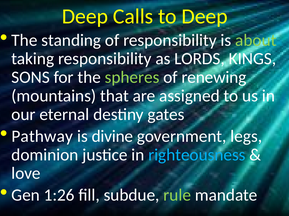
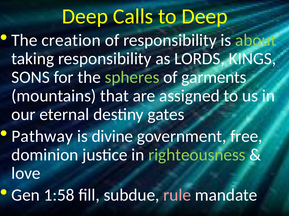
standing: standing -> creation
renewing: renewing -> garments
legs: legs -> free
righteousness colour: light blue -> light green
1:26: 1:26 -> 1:58
rule colour: light green -> pink
